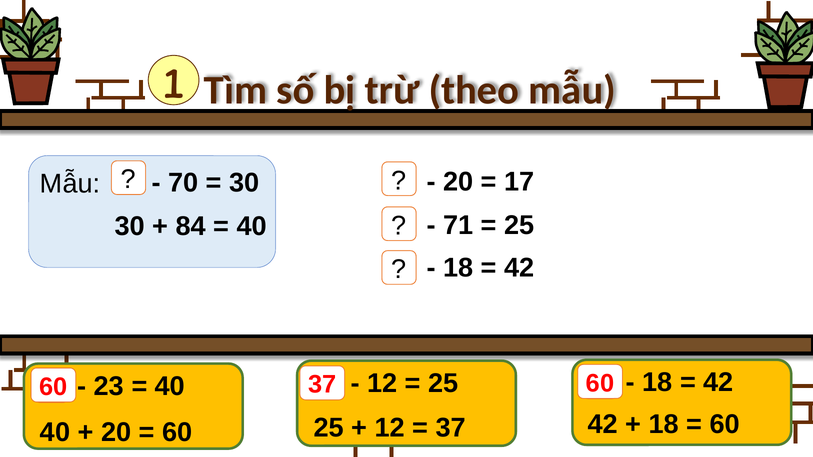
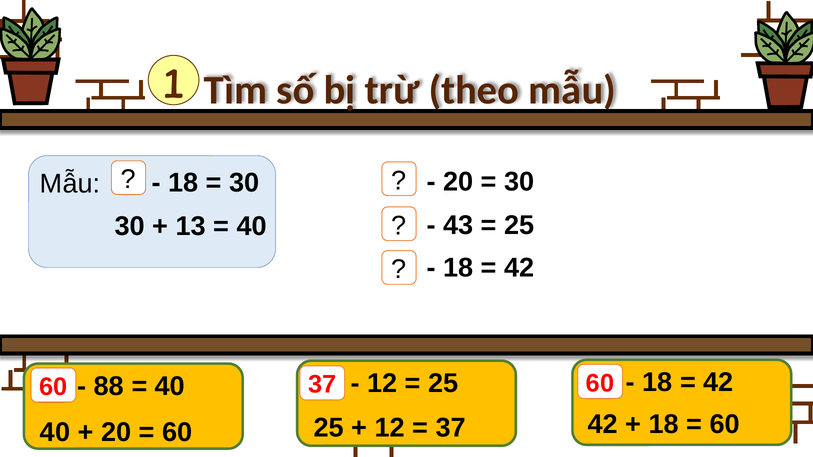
17 at (519, 182): 17 -> 30
70 at (183, 183): 70 -> 18
71: 71 -> 43
84: 84 -> 13
23: 23 -> 88
